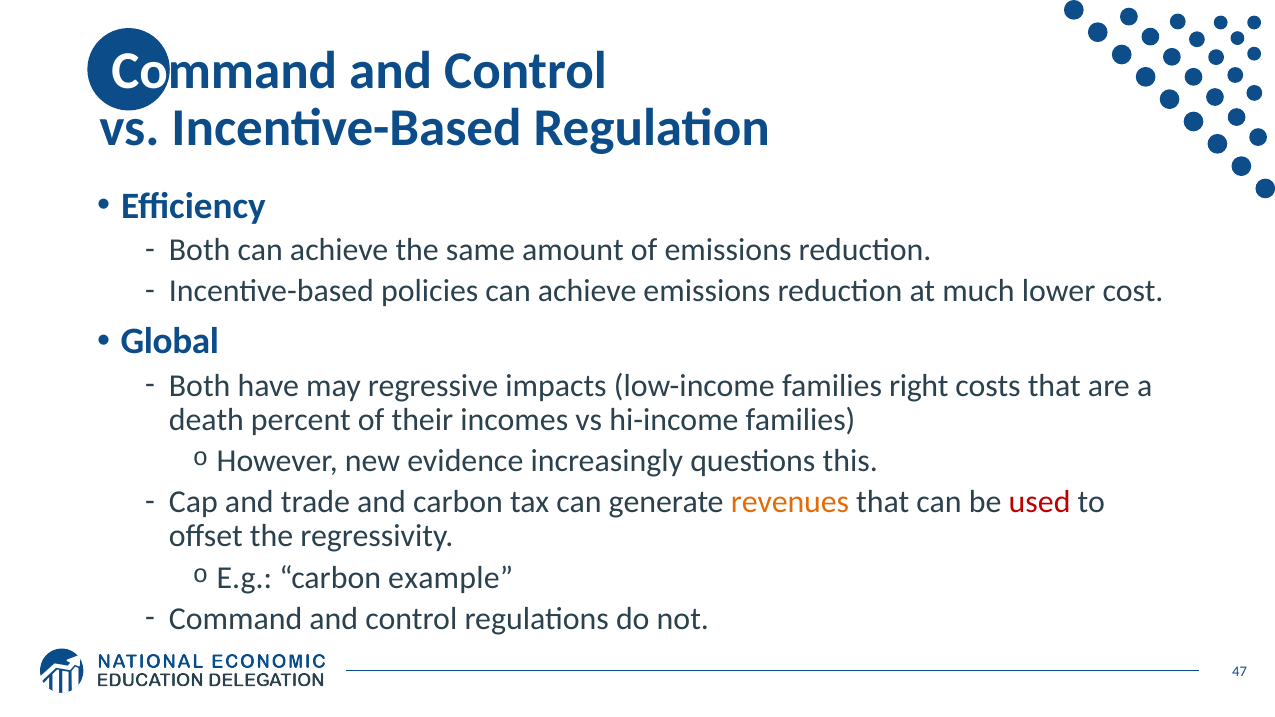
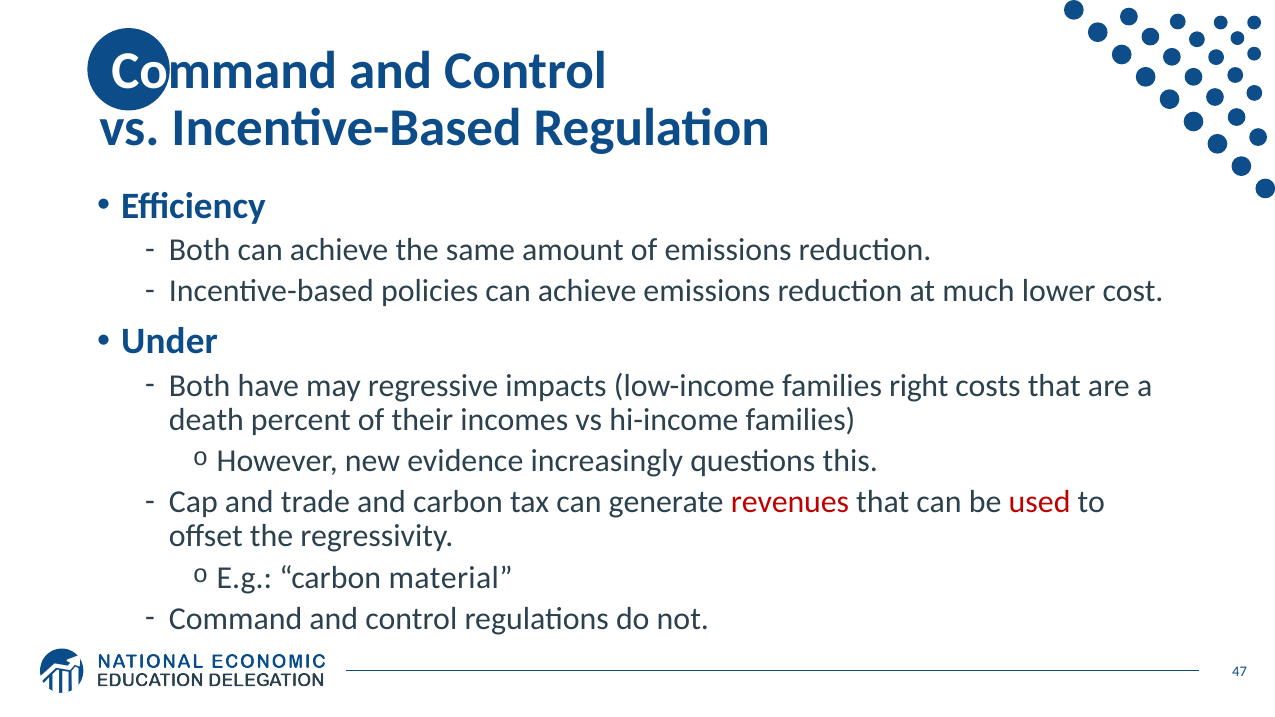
Global: Global -> Under
revenues colour: orange -> red
example: example -> material
